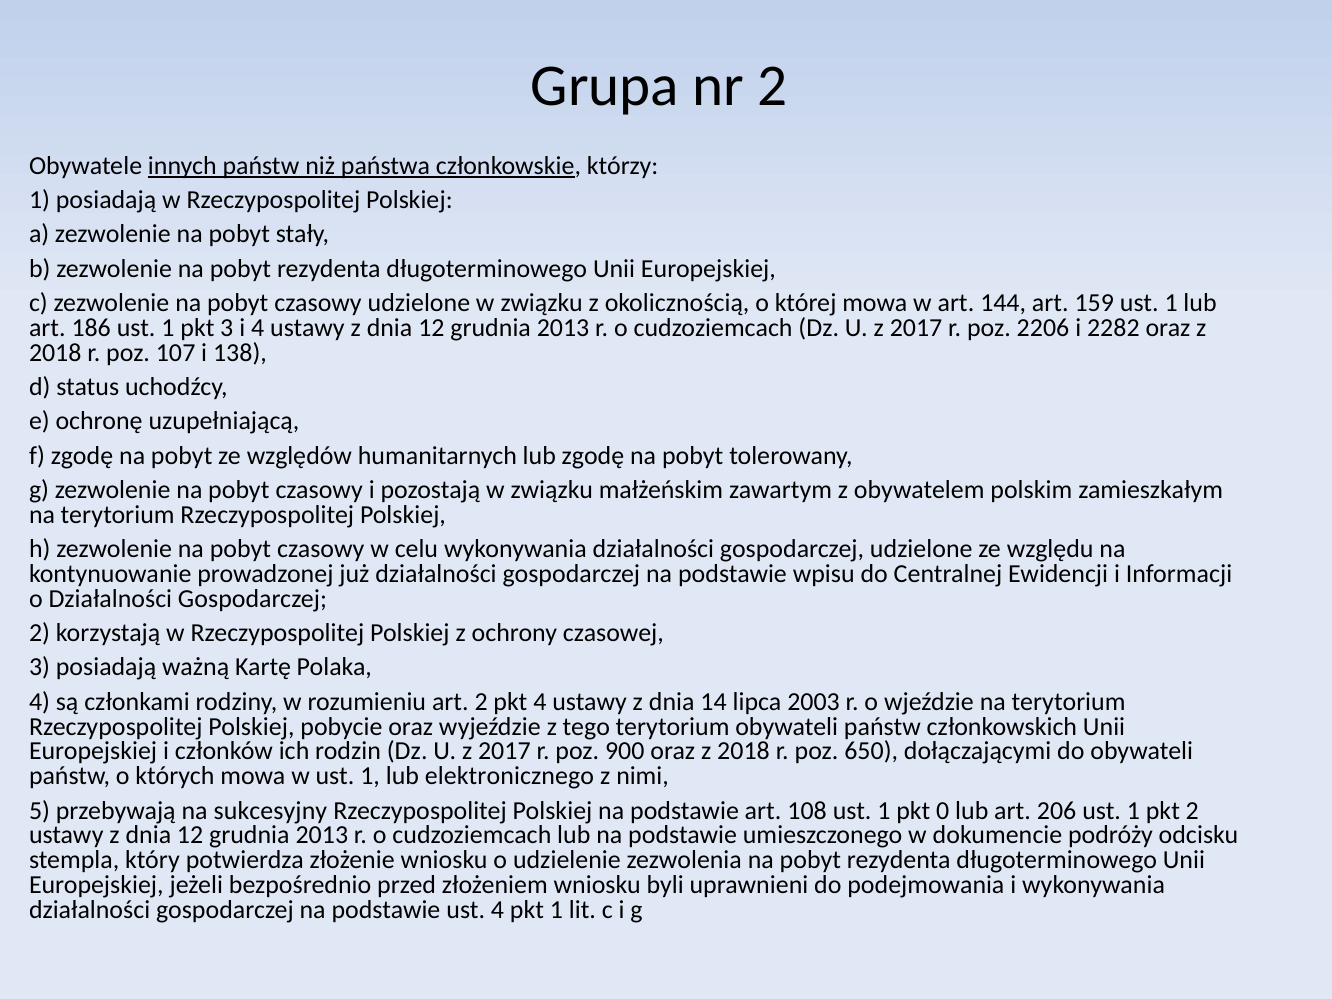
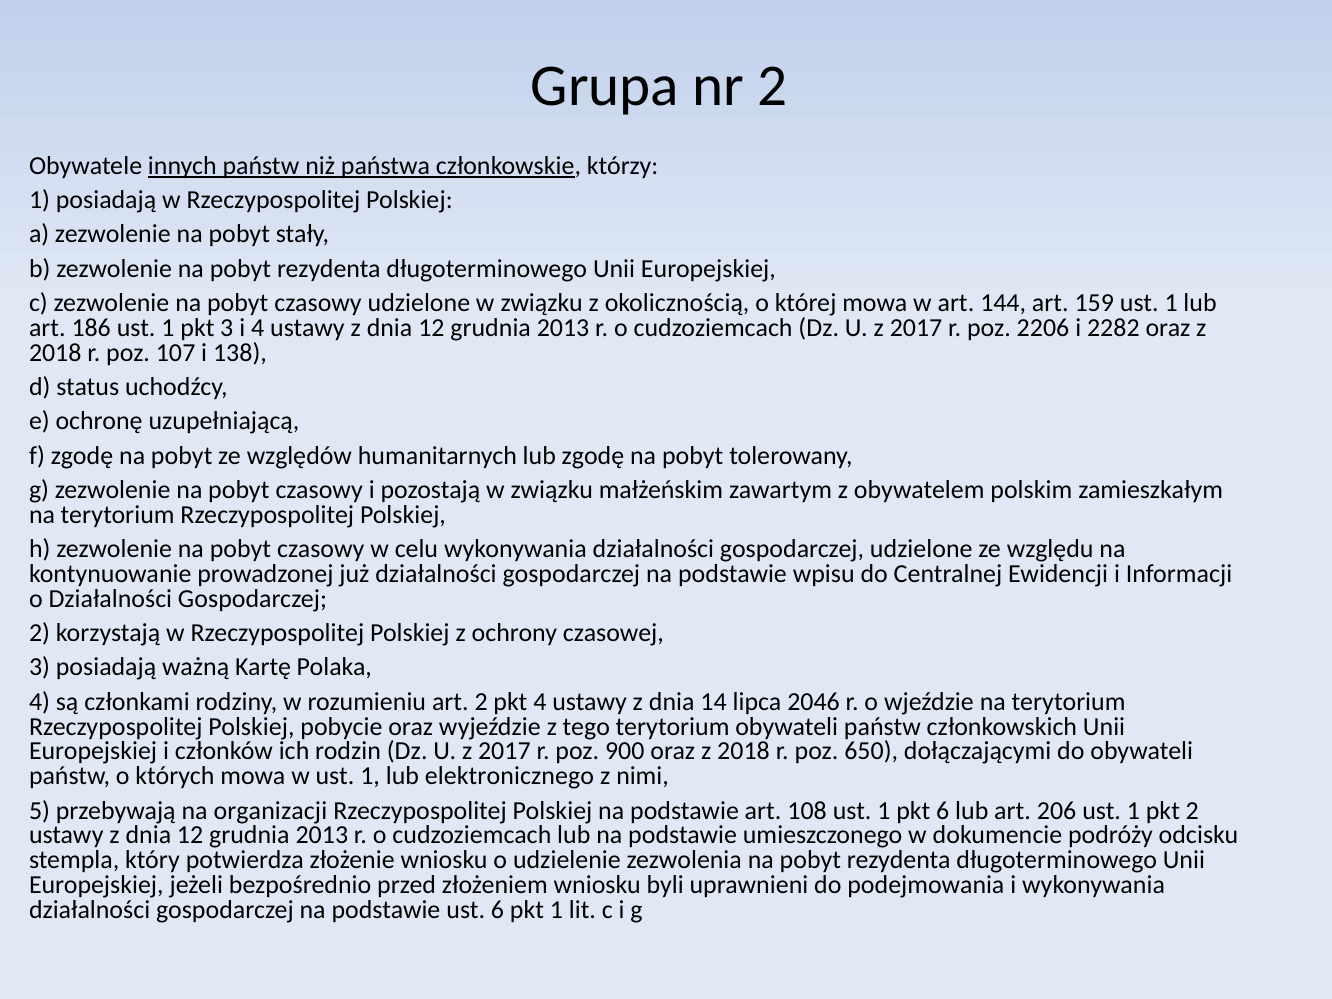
2003: 2003 -> 2046
sukcesyjny: sukcesyjny -> organizacji
pkt 0: 0 -> 6
ust 4: 4 -> 6
